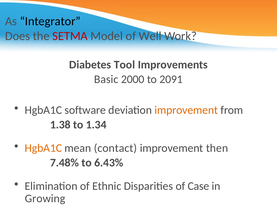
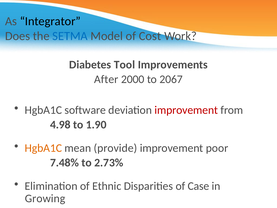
SETMA colour: red -> blue
Well: Well -> Cost
Basic: Basic -> After
2091: 2091 -> 2067
improvement at (186, 110) colour: orange -> red
1.38: 1.38 -> 4.98
1.34: 1.34 -> 1.90
contact: contact -> provide
then: then -> poor
6.43%: 6.43% -> 2.73%
